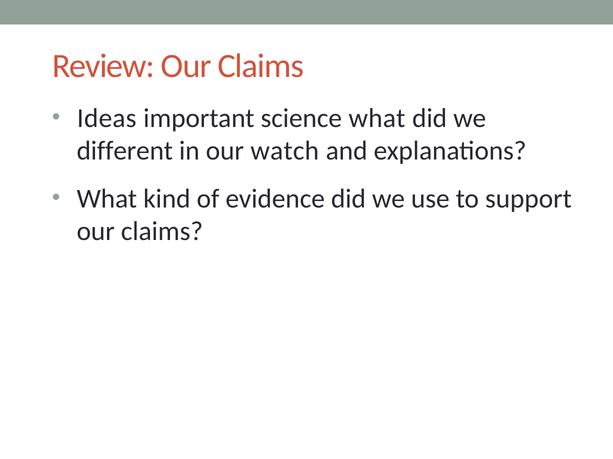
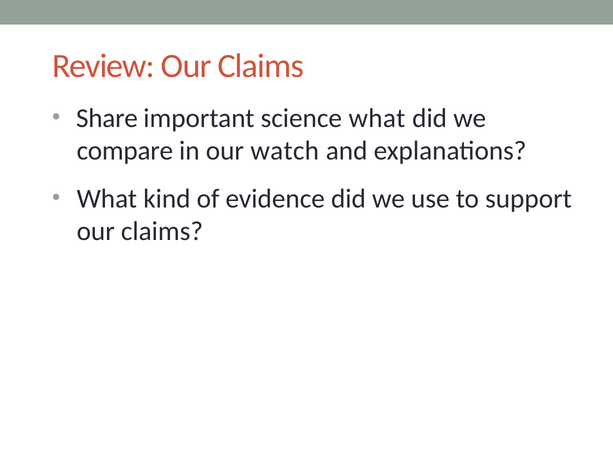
Ideas: Ideas -> Share
different: different -> compare
